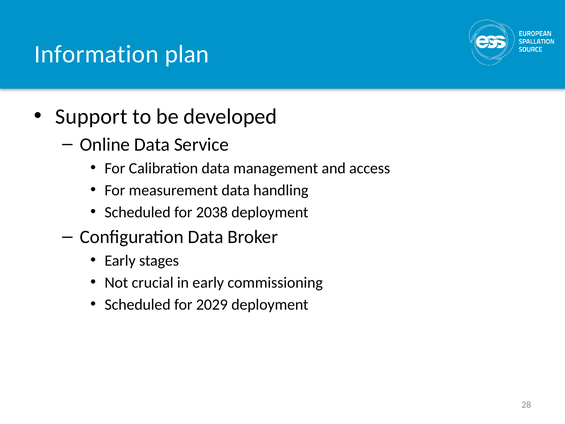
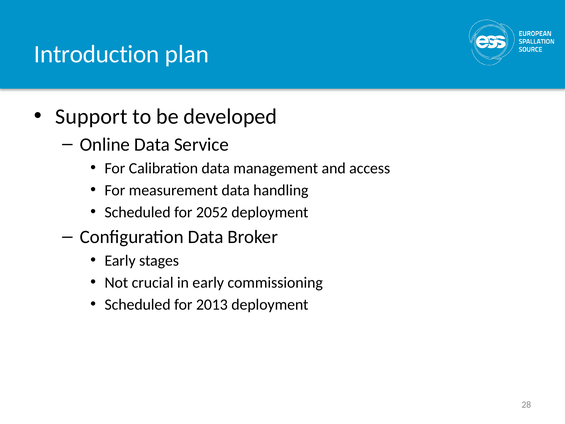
Information: Information -> Introduction
2038: 2038 -> 2052
2029: 2029 -> 2013
